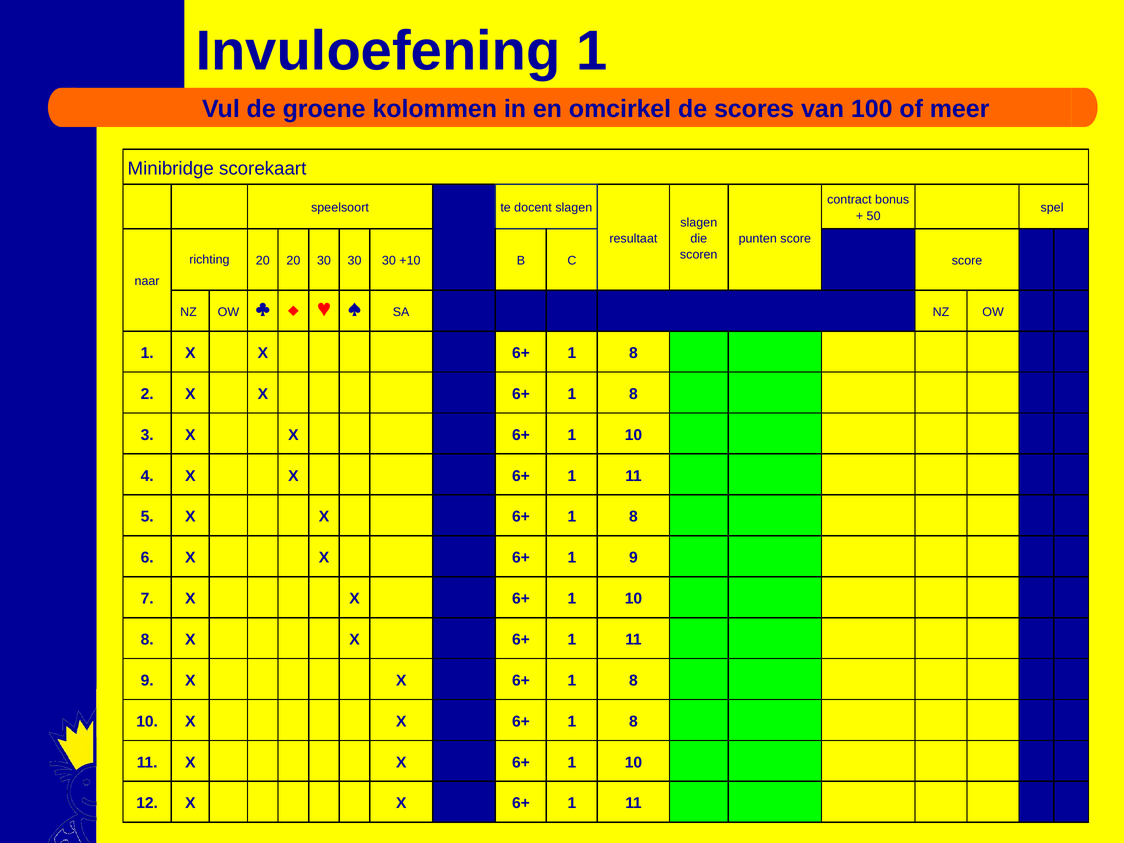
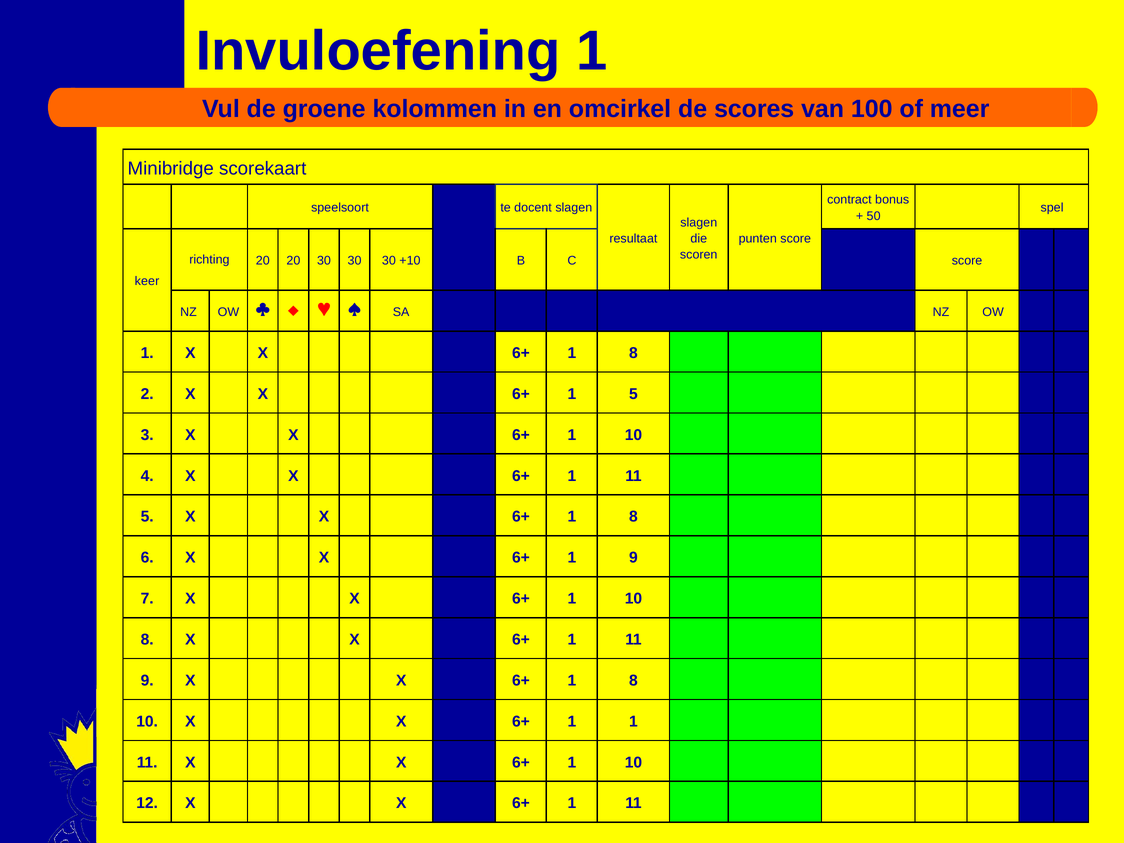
naar: naar -> keer
8 at (633, 394): 8 -> 5
8 at (633, 721): 8 -> 1
